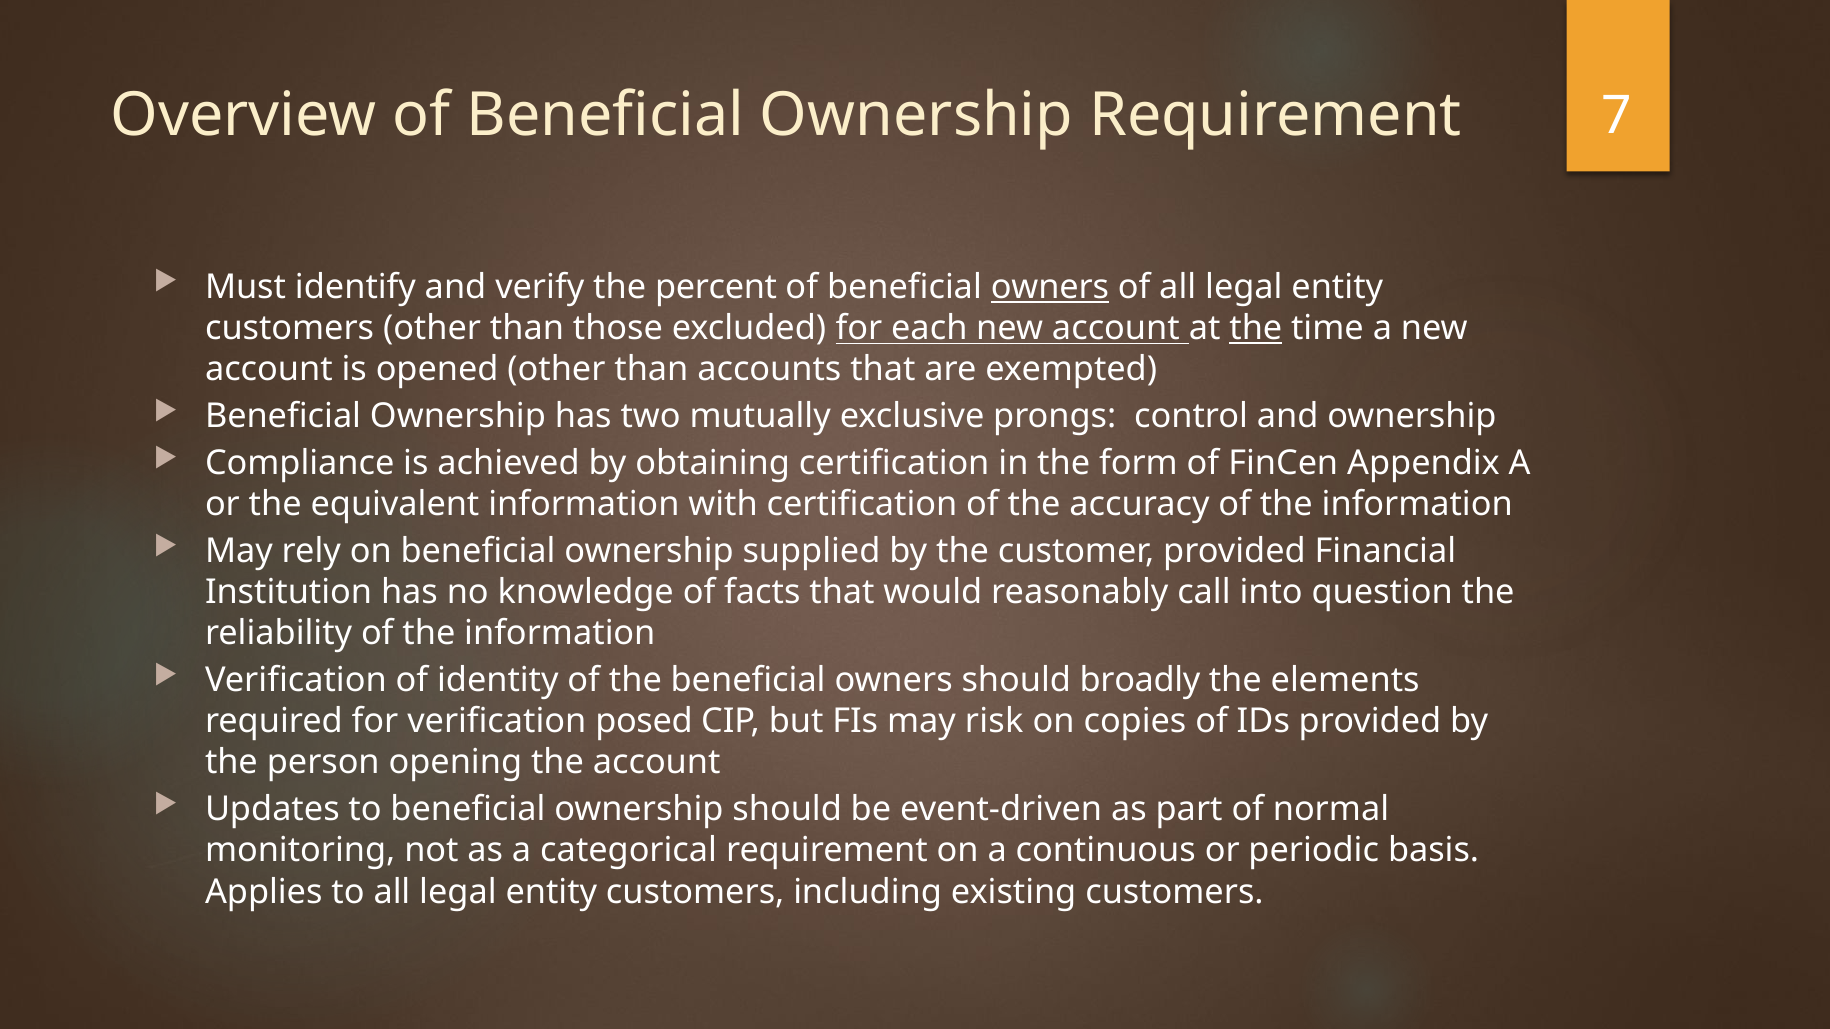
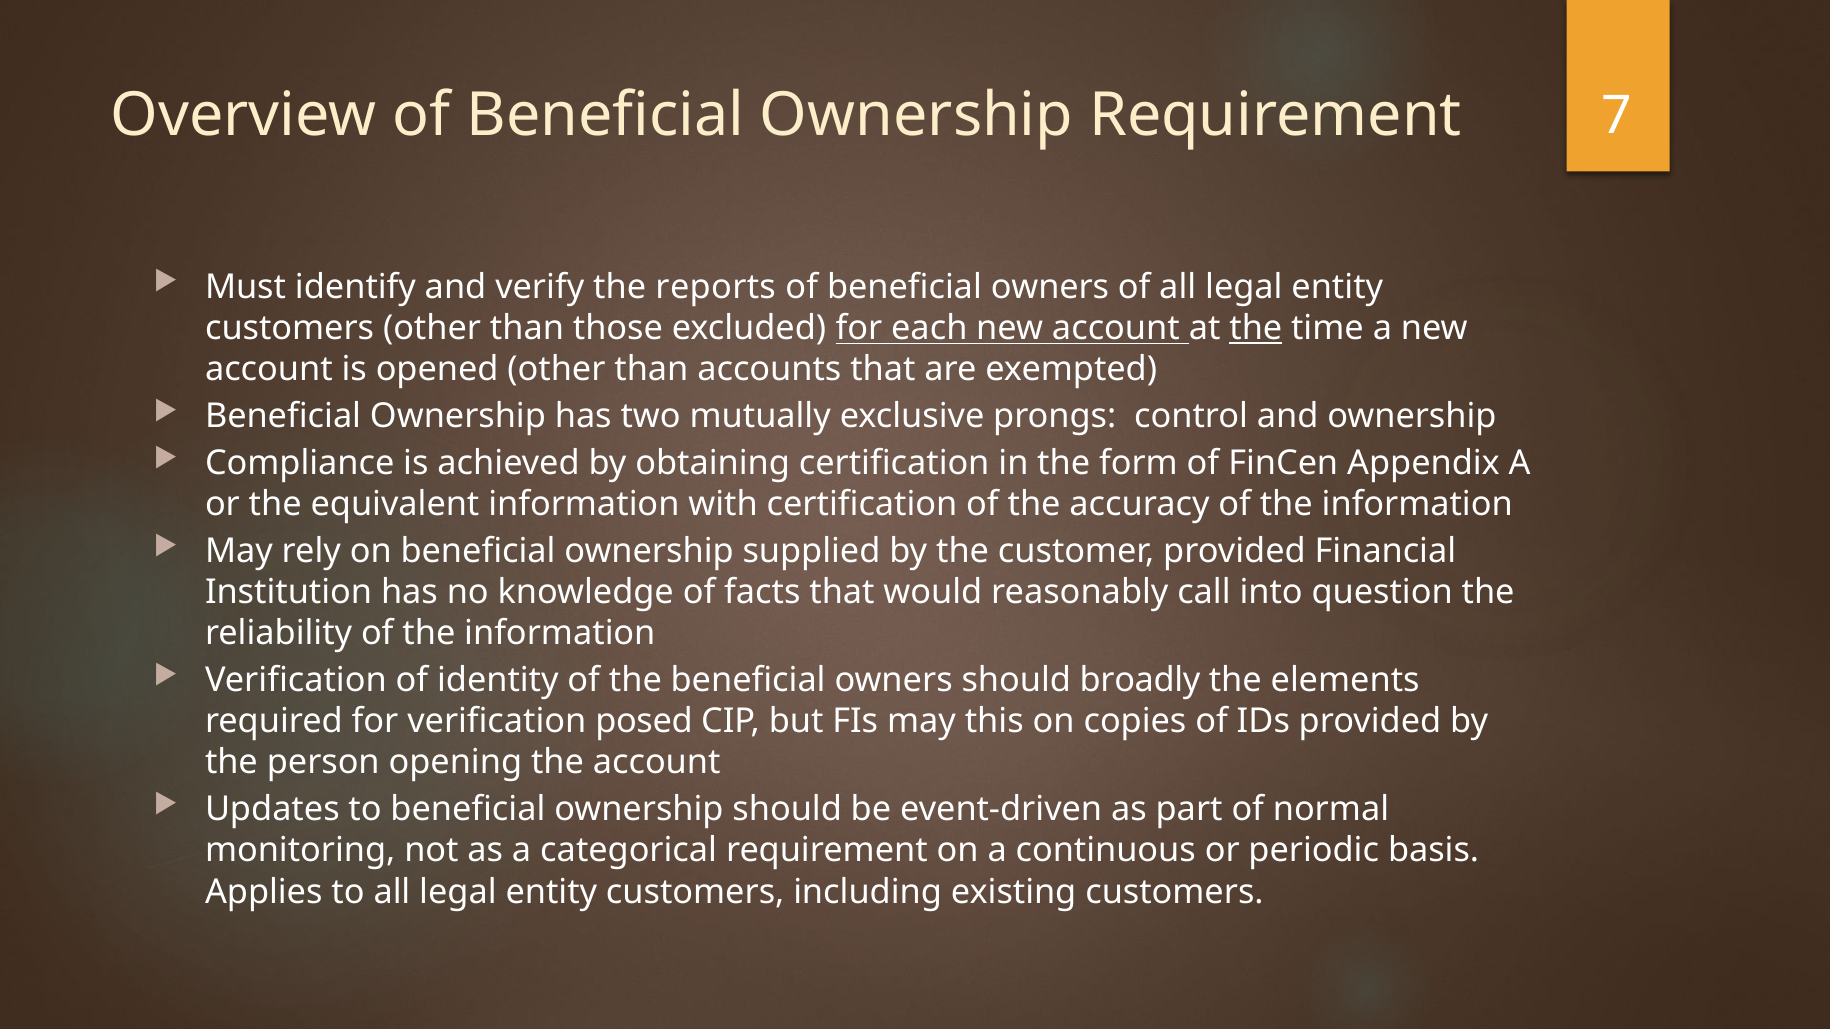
percent: percent -> reports
owners at (1050, 287) underline: present -> none
risk: risk -> this
